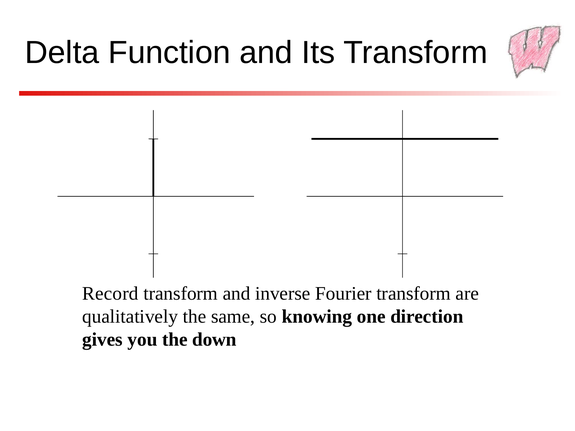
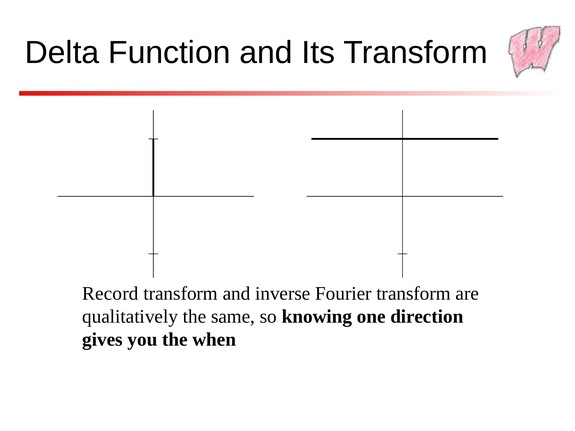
down: down -> when
